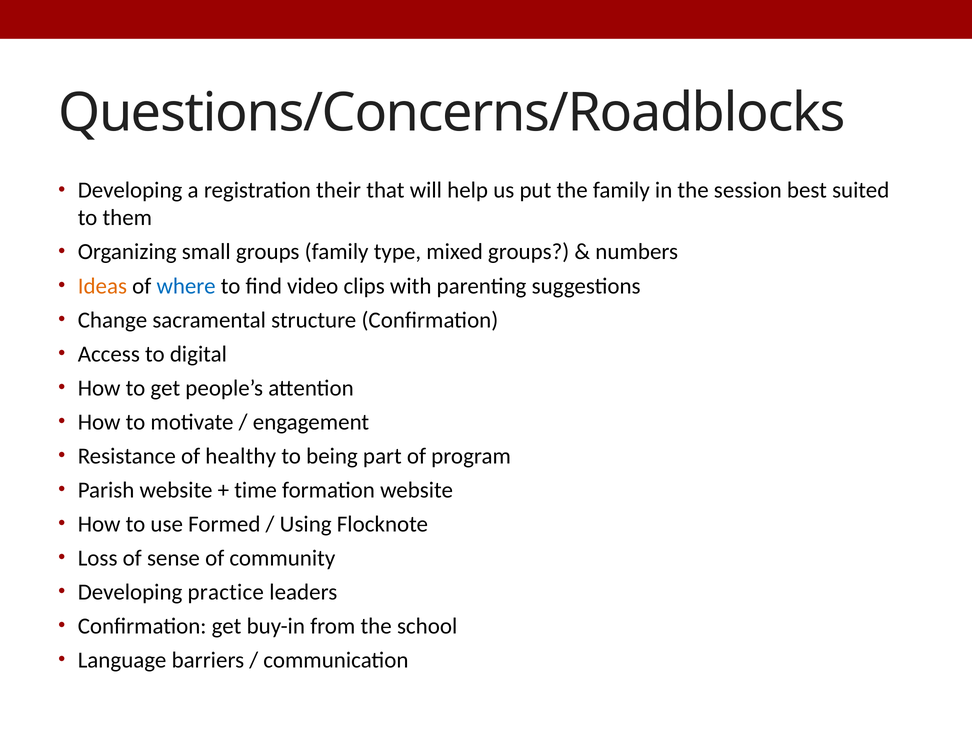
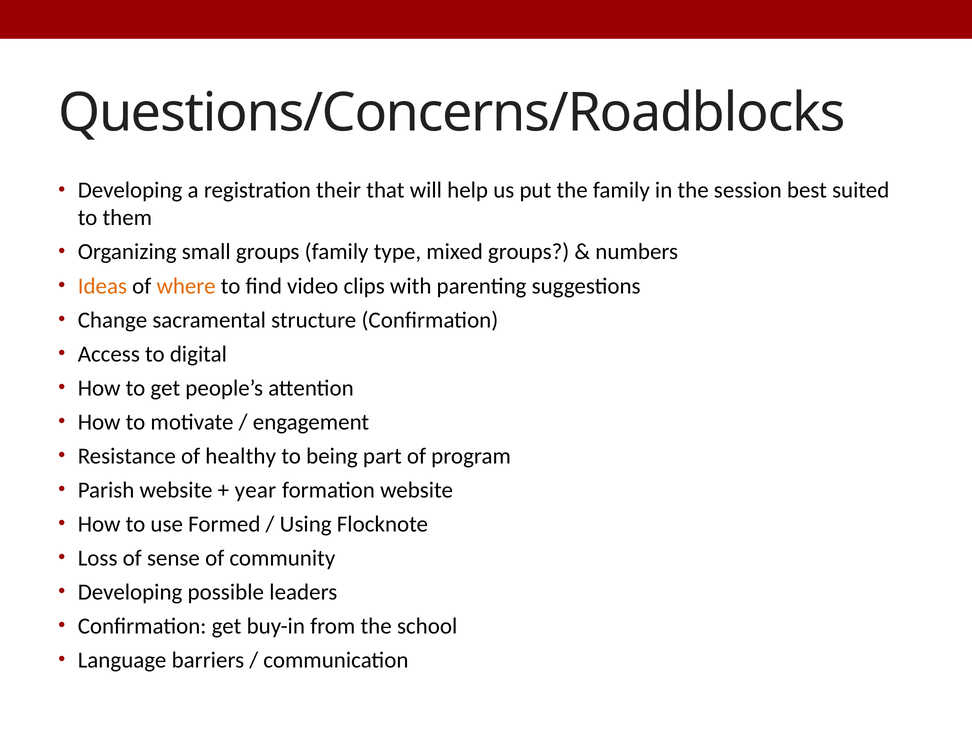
where colour: blue -> orange
time: time -> year
practice: practice -> possible
